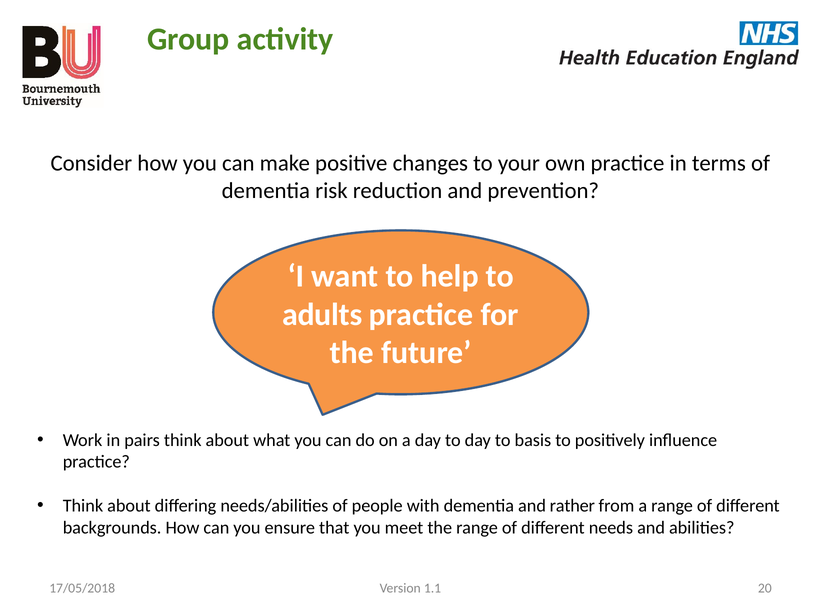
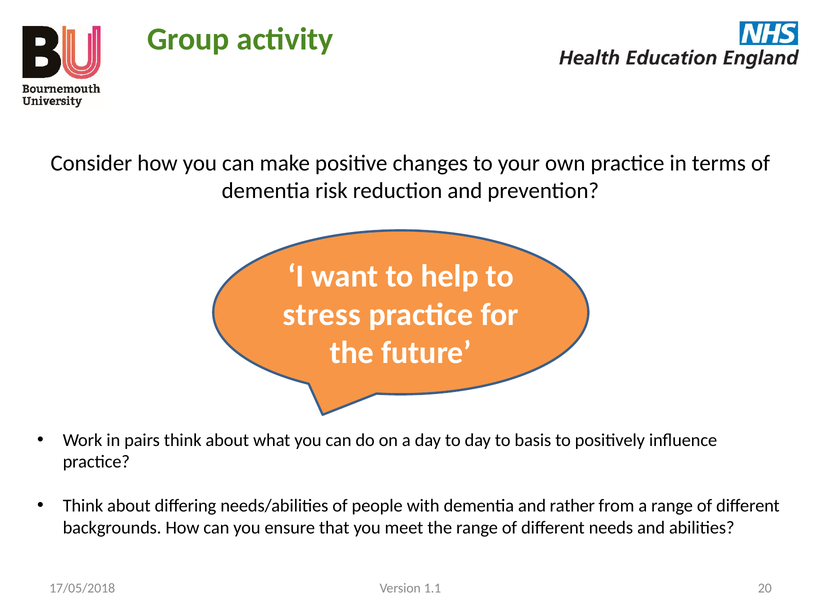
adults: adults -> stress
